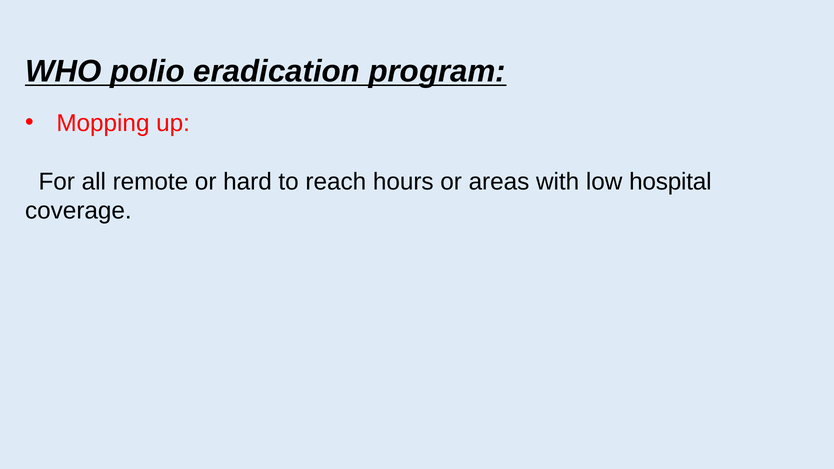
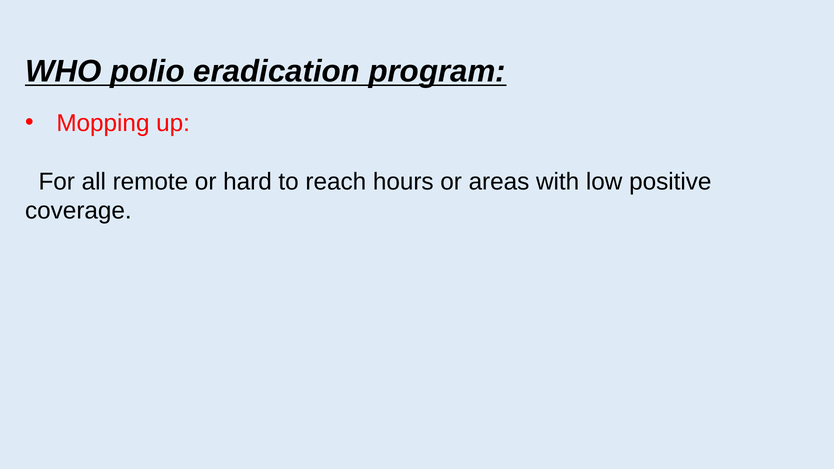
hospital: hospital -> positive
